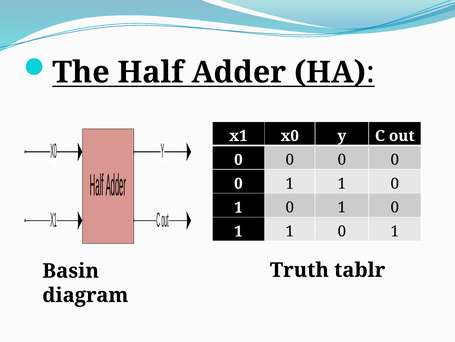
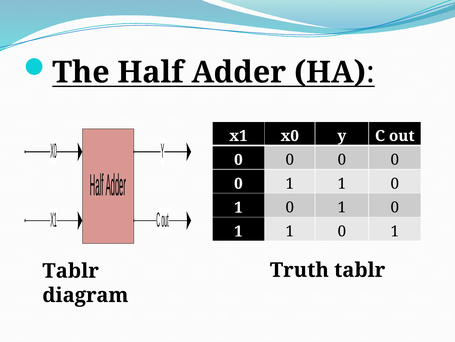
Basin at (71, 270): Basin -> Tablr
